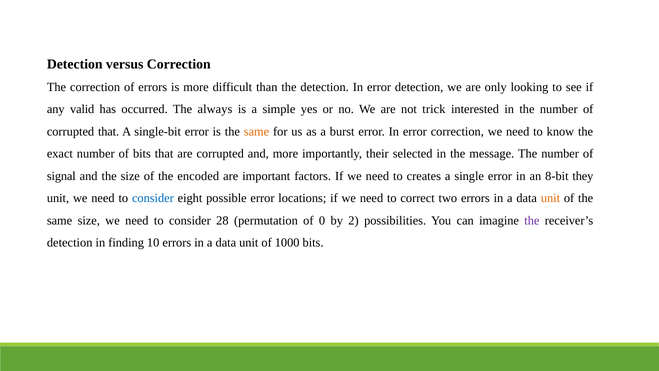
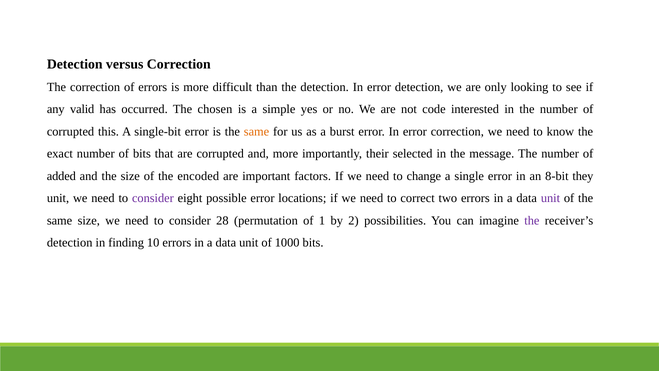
always: always -> chosen
trick: trick -> code
corrupted that: that -> this
signal: signal -> added
creates: creates -> change
consider at (153, 198) colour: blue -> purple
unit at (550, 198) colour: orange -> purple
0: 0 -> 1
